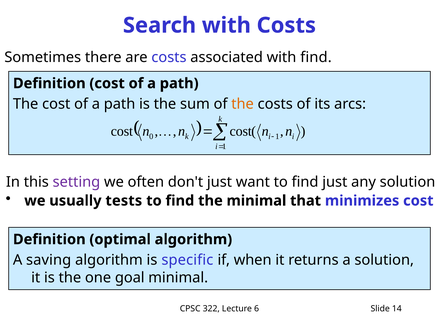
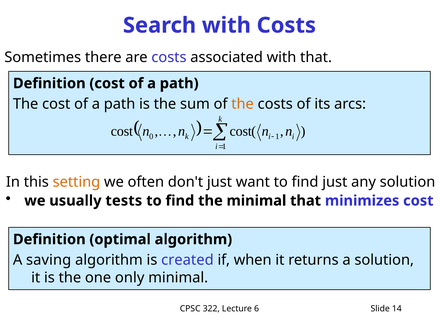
with find: find -> that
setting colour: purple -> orange
specific: specific -> created
goal: goal -> only
